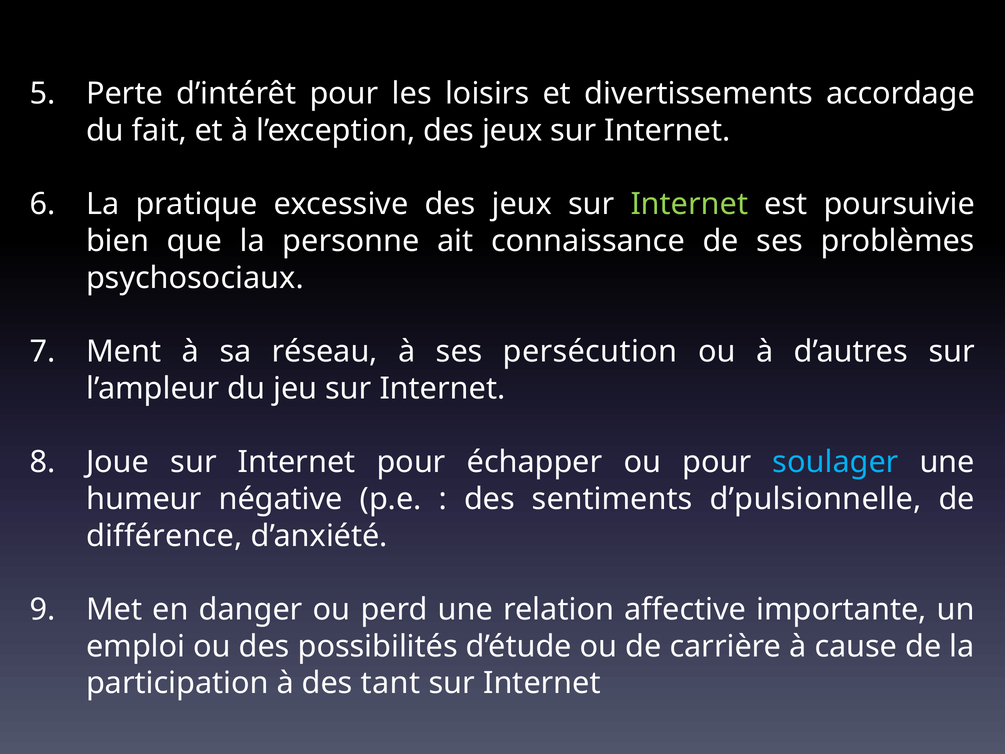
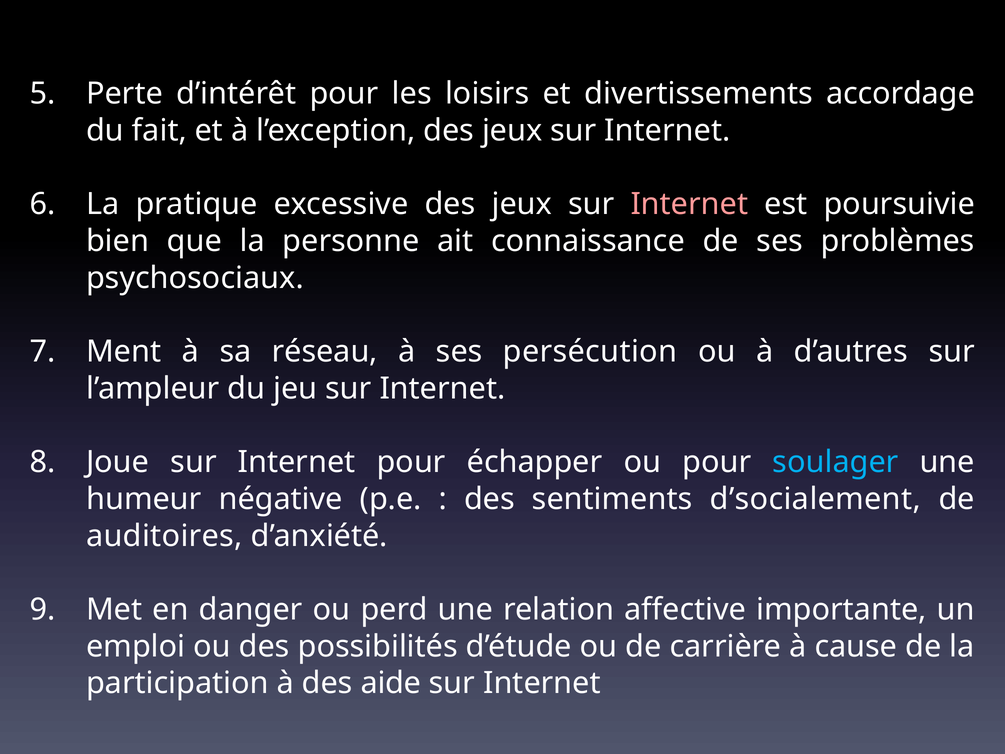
Internet at (689, 204) colour: light green -> pink
d’pulsionnelle: d’pulsionnelle -> d’socialement
différence: différence -> auditoires
tant: tant -> aide
